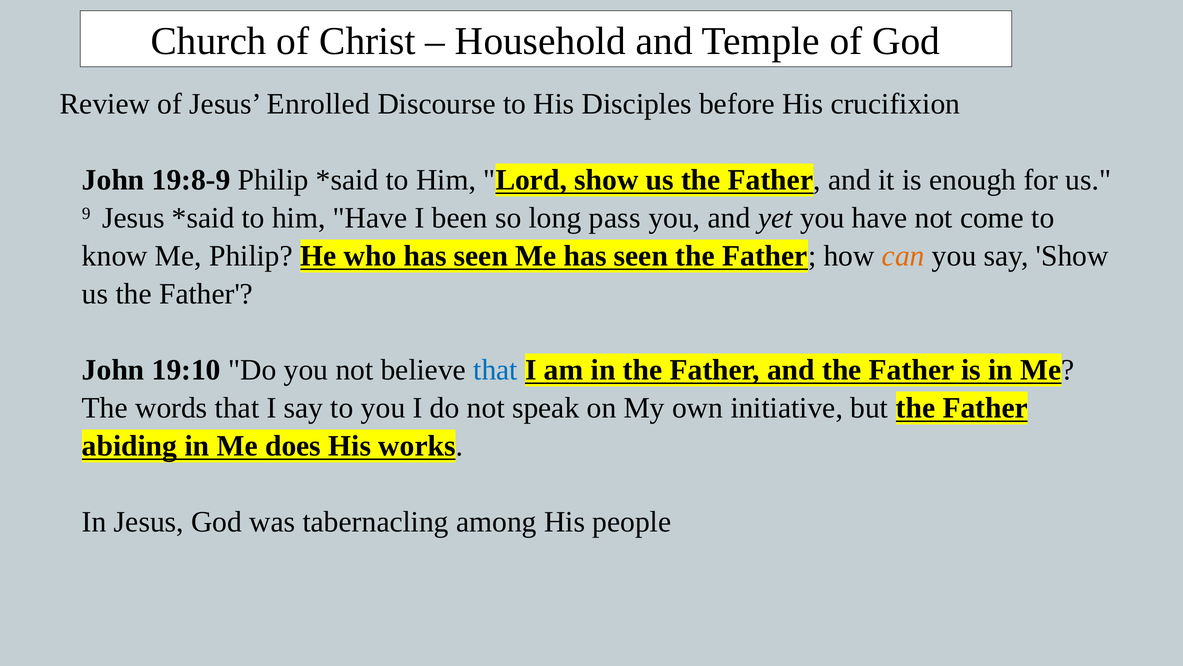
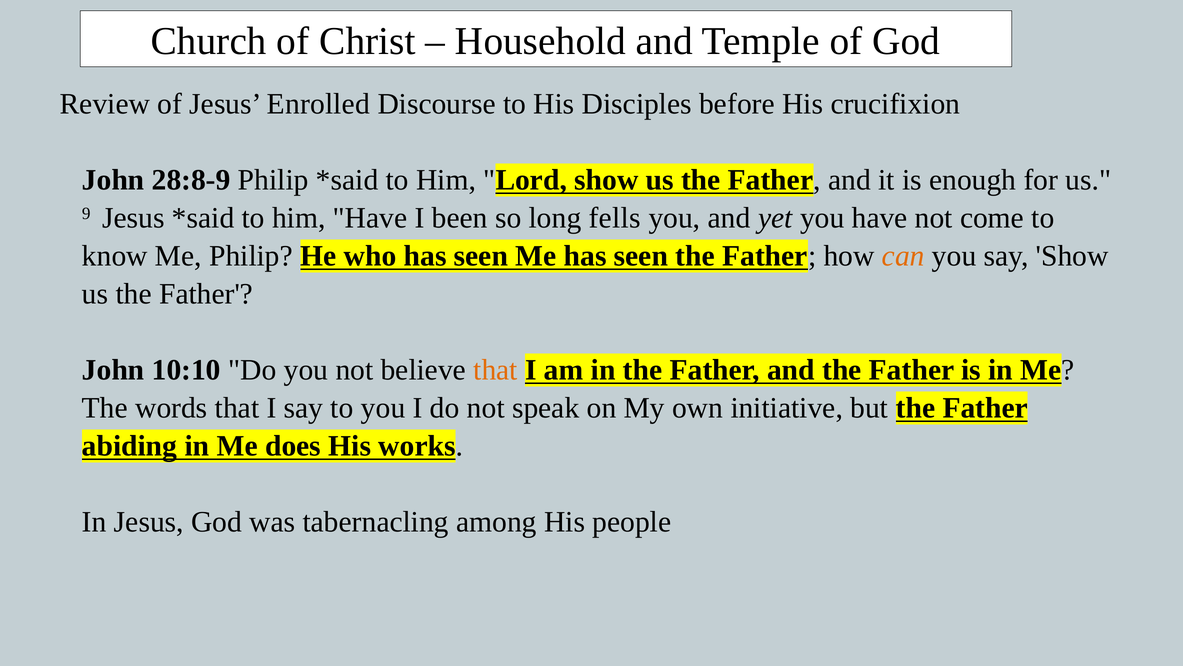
19:8-9: 19:8-9 -> 28:8-9
pass: pass -> fells
19:10: 19:10 -> 10:10
that at (496, 370) colour: blue -> orange
